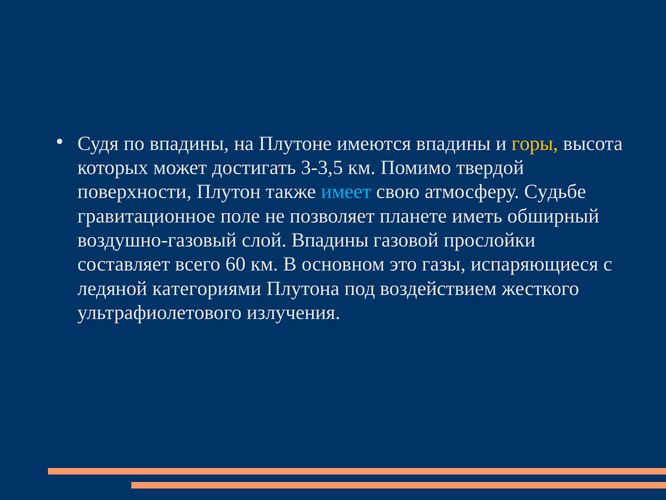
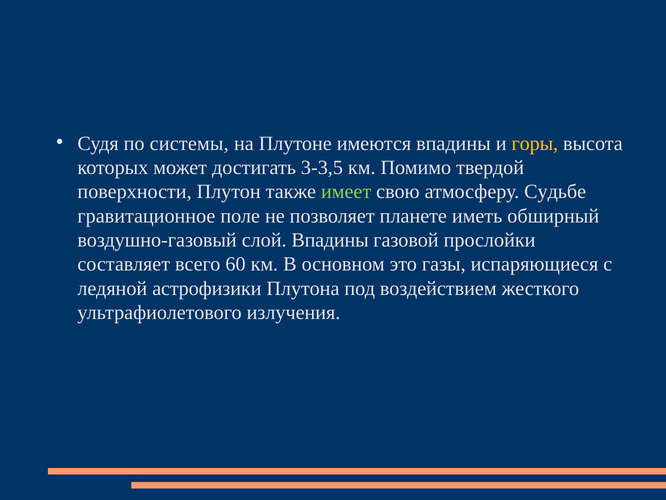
по впадины: впадины -> системы
имеет colour: light blue -> light green
категориями: категориями -> астрофизики
